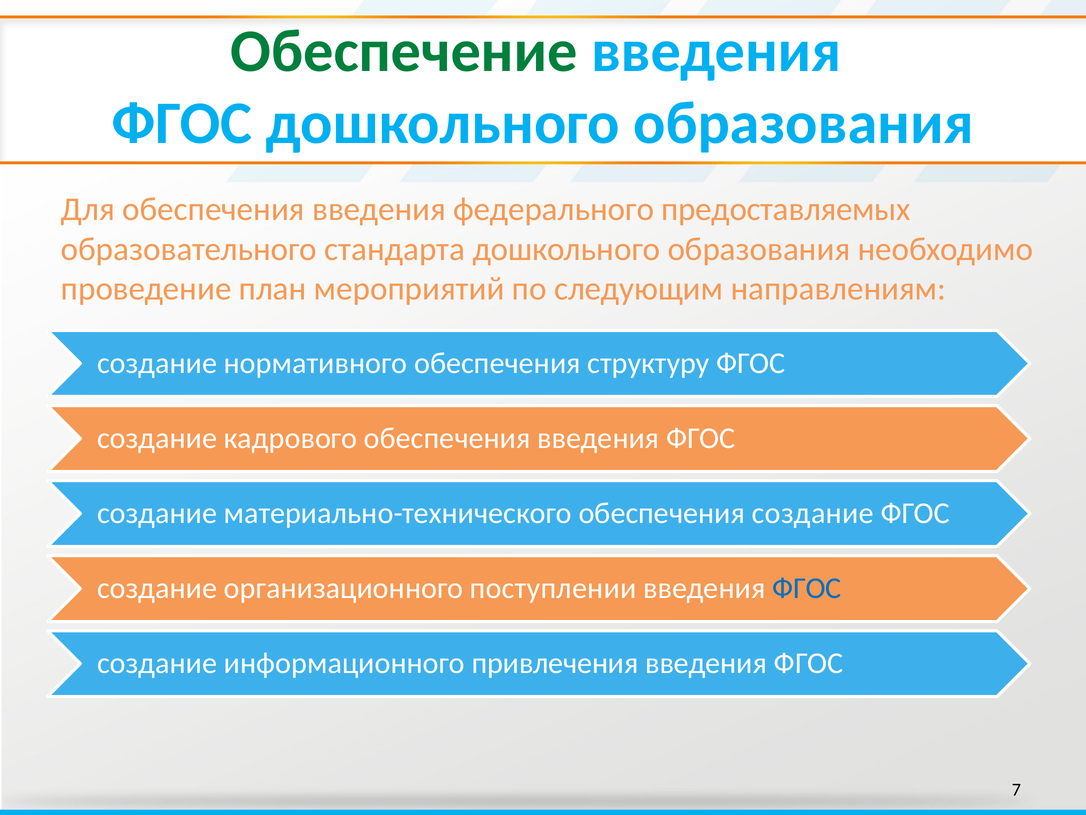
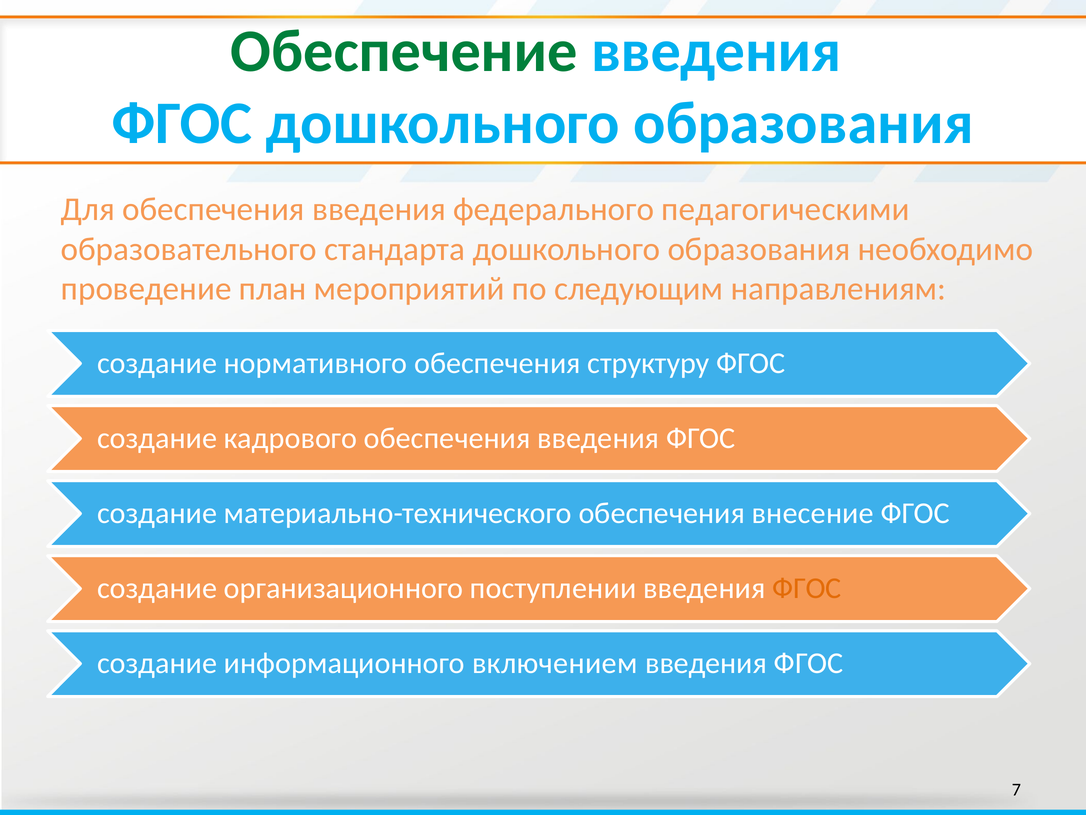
предоставляемых: предоставляемых -> педагогическими
обеспечения создание: создание -> внесение
ФГОС at (807, 588) colour: blue -> orange
привлечения: привлечения -> включением
